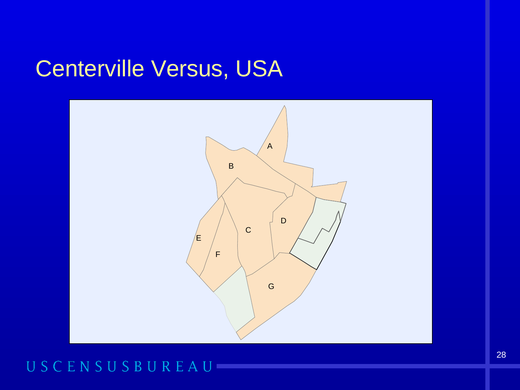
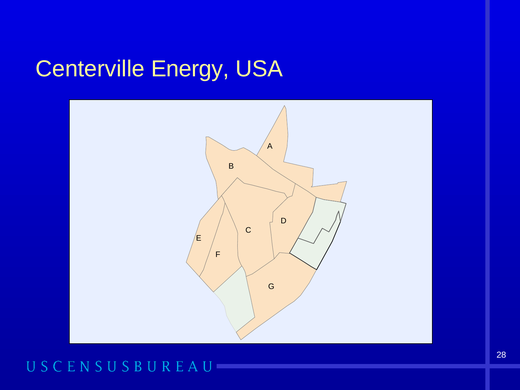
Versus: Versus -> Energy
